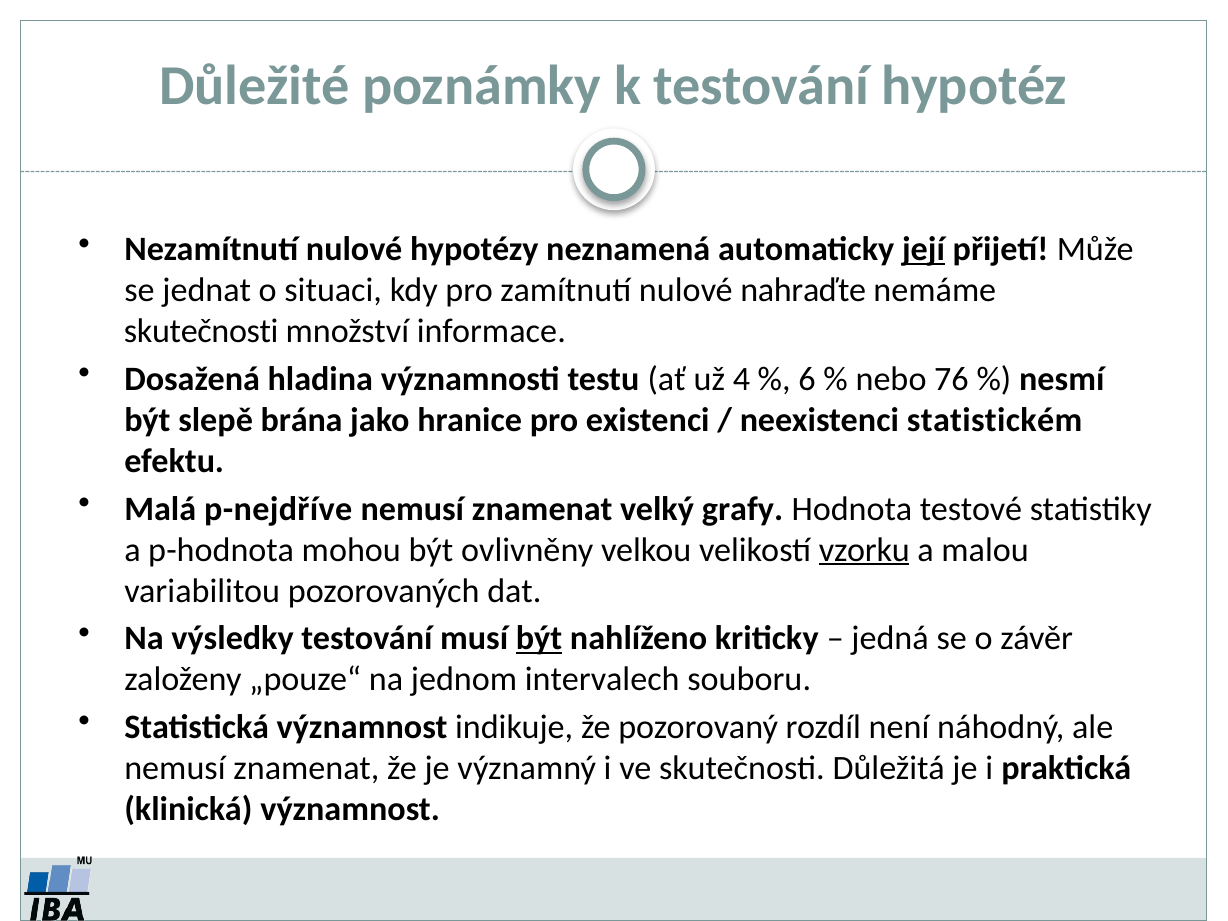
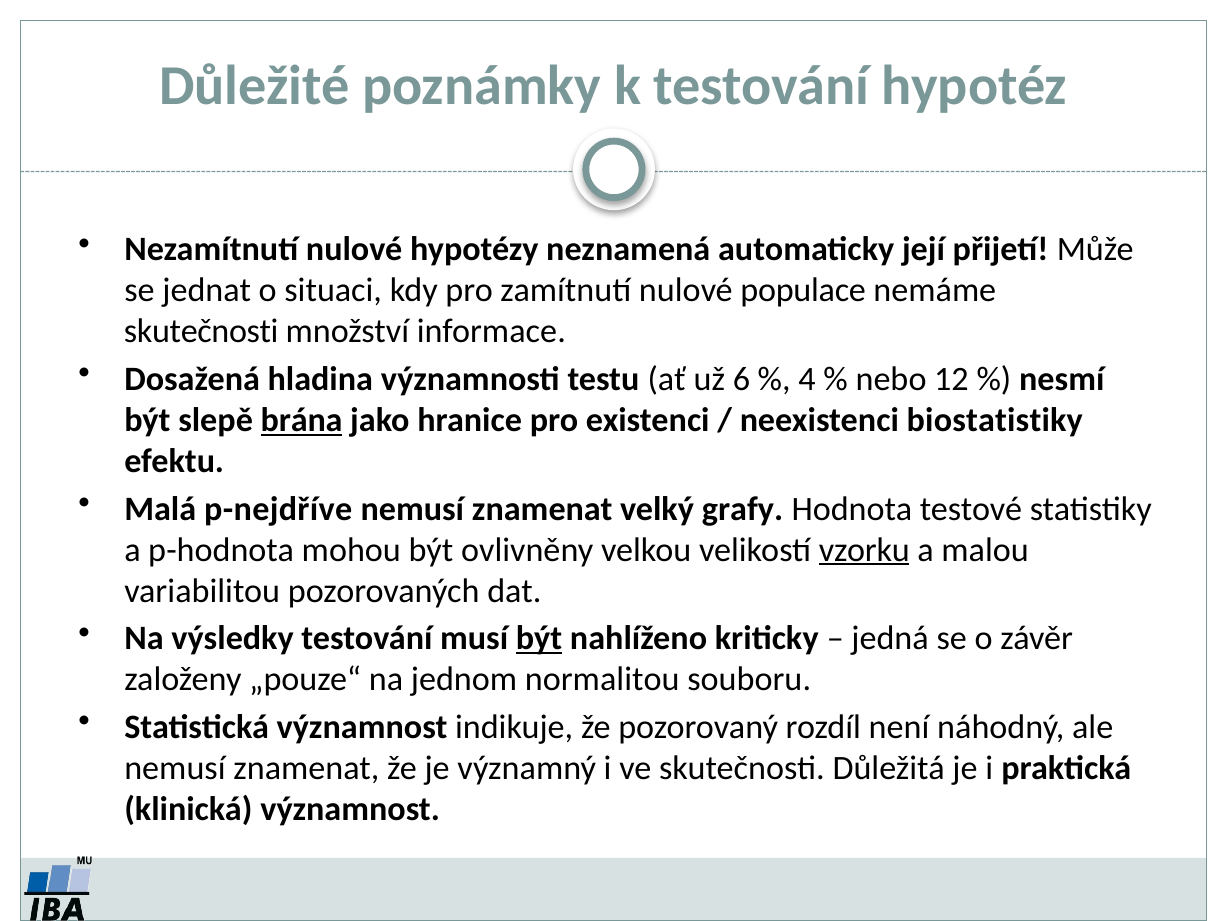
její underline: present -> none
nahraďte: nahraďte -> populace
4: 4 -> 6
6: 6 -> 4
76: 76 -> 12
brána underline: none -> present
statistickém: statistickém -> biostatistiky
intervalech: intervalech -> normalitou
